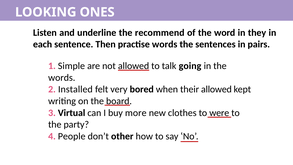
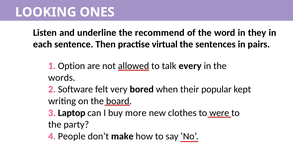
practise words: words -> virtual
Simple: Simple -> Option
going: going -> every
Installed: Installed -> Software
their allowed: allowed -> popular
Virtual: Virtual -> Laptop
other: other -> make
